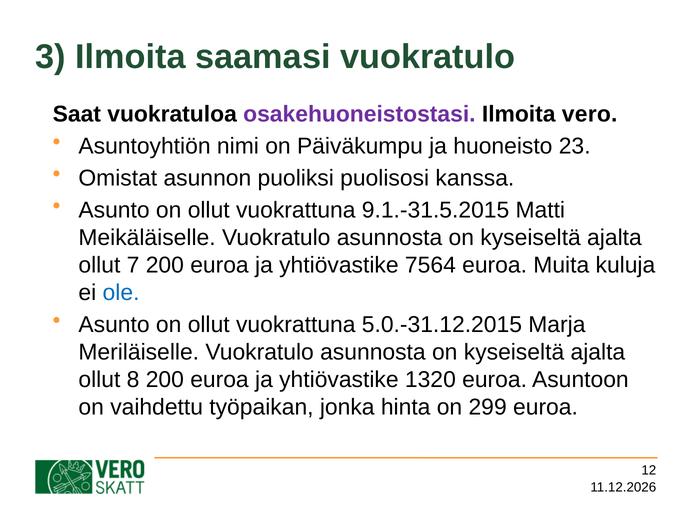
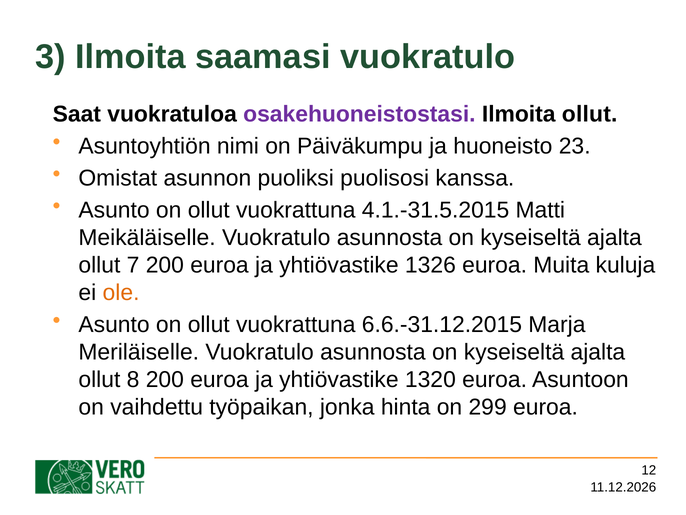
Ilmoita vero: vero -> ollut
9.1.-31.5.2015: 9.1.-31.5.2015 -> 4.1.-31.5.2015
7564: 7564 -> 1326
ole colour: blue -> orange
5.0.-31.12.2015: 5.0.-31.12.2015 -> 6.6.-31.12.2015
